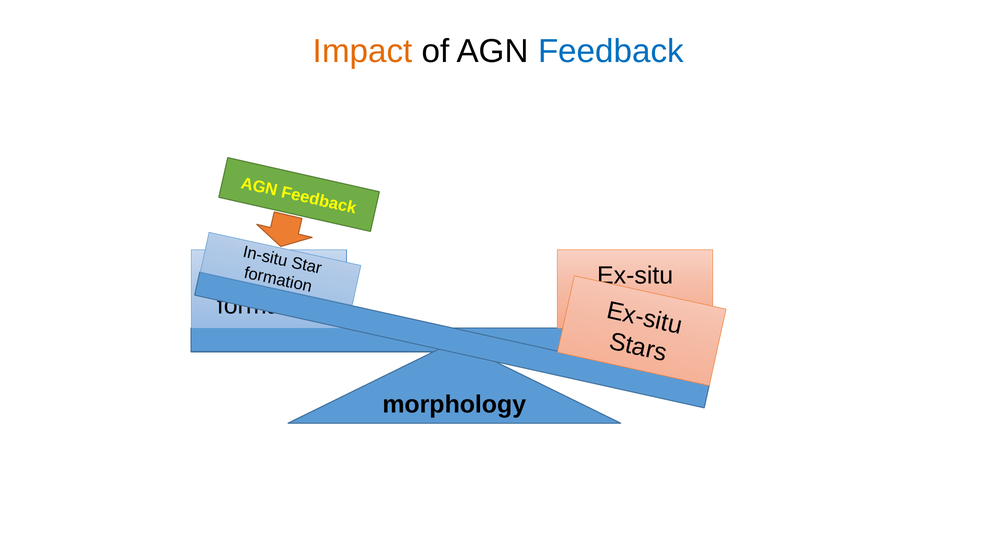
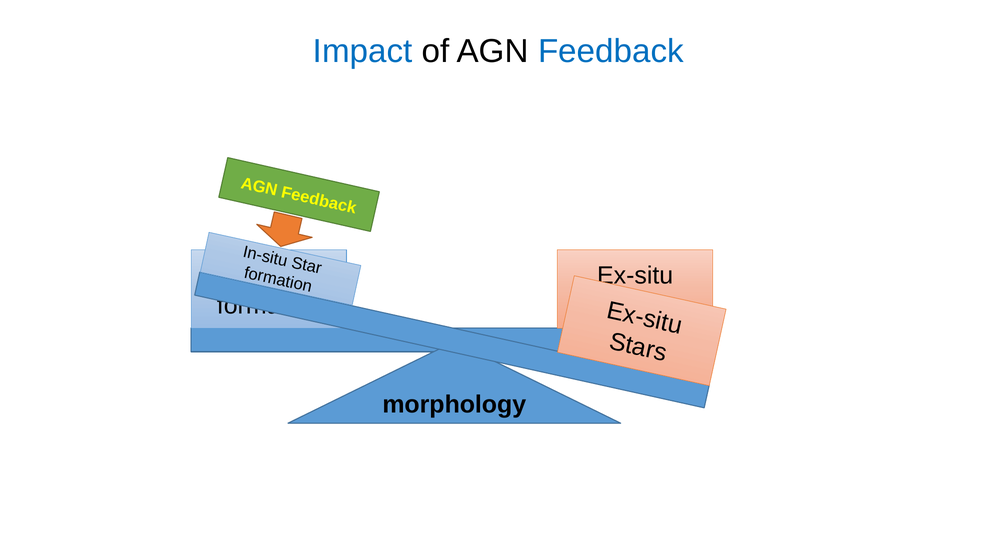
Impact colour: orange -> blue
